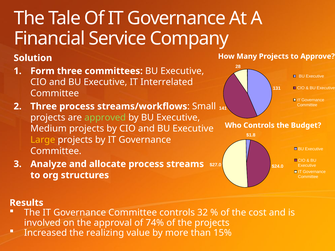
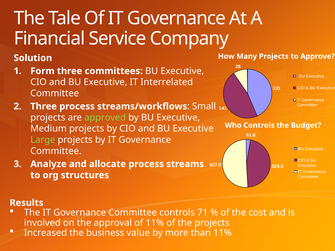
Large colour: yellow -> light green
32: 32 -> 71
of 74%: 74% -> 11%
realizing: realizing -> business
than 15%: 15% -> 11%
